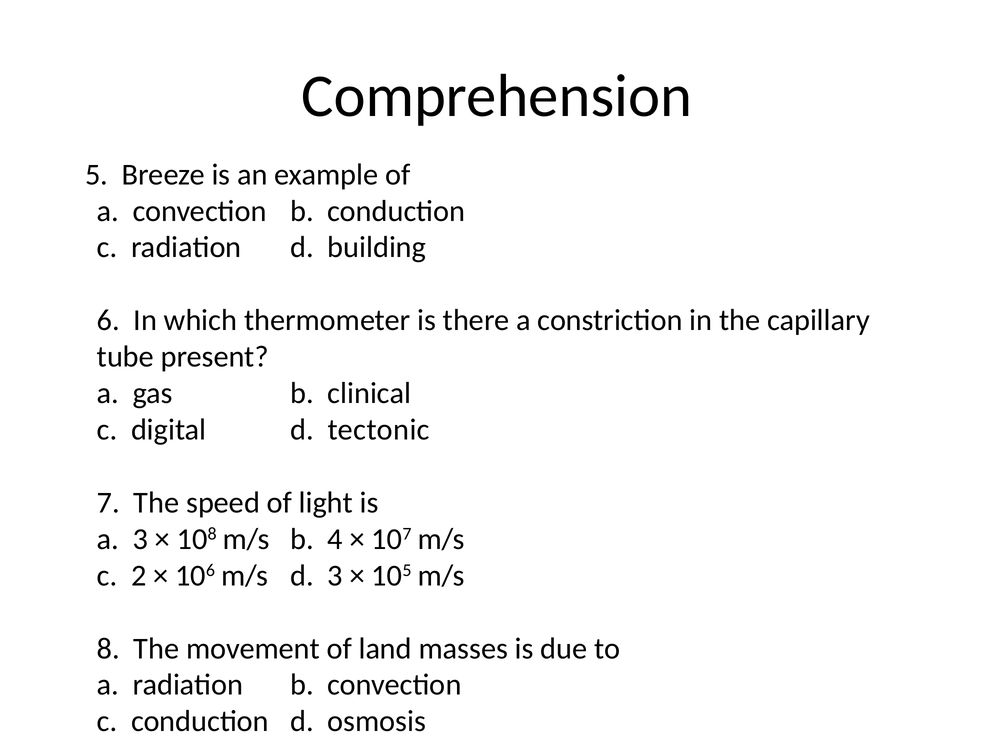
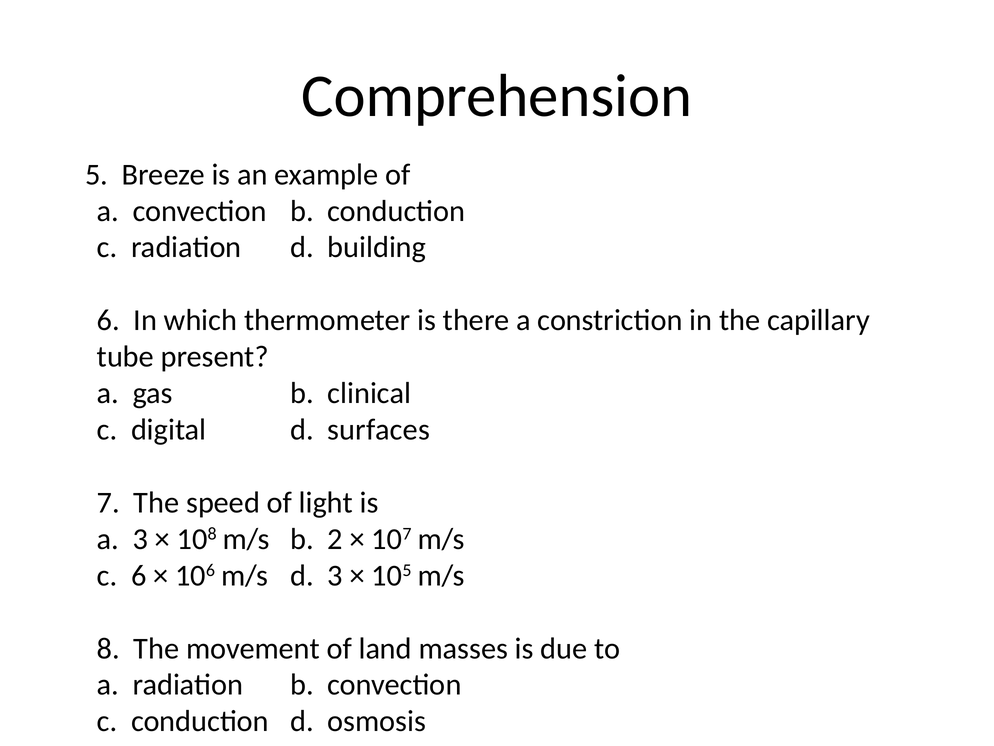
tectonic: tectonic -> surfaces
4: 4 -> 2
c 2: 2 -> 6
